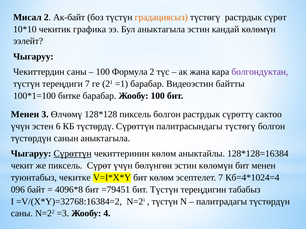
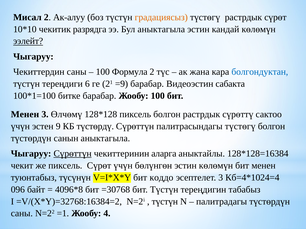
Ак-байт: Ак-байт -> Ак-алуу
графика: графика -> разрядга
ээлейт underline: none -> present
болгондуктан colour: purple -> blue
тереңдиги 7: 7 -> 6
=1: =1 -> =9
байтты: байтты -> сабакта
6: 6 -> 9
чекиттеринин көлөм: көлөм -> аларга
чекитке: чекитке -> түсүнүн
бит көлөм: көлөм -> коддо
эсептелет 7: 7 -> 3
=79451: =79451 -> =30768
=3: =3 -> =1
